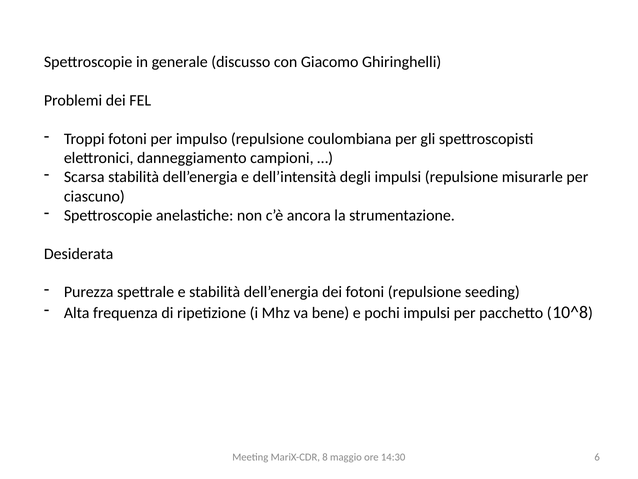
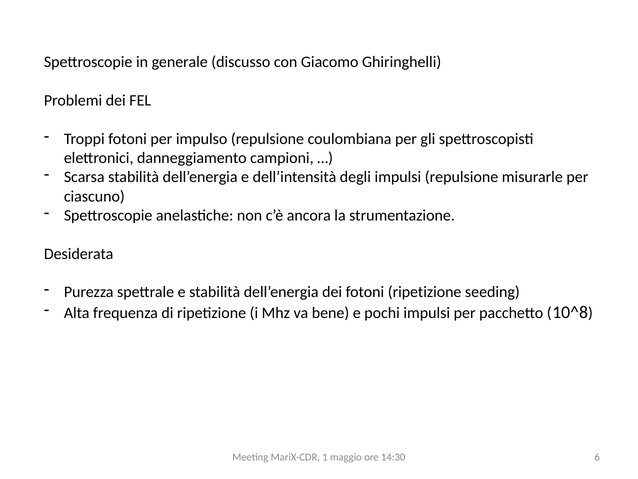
fotoni repulsione: repulsione -> ripetizione
8: 8 -> 1
